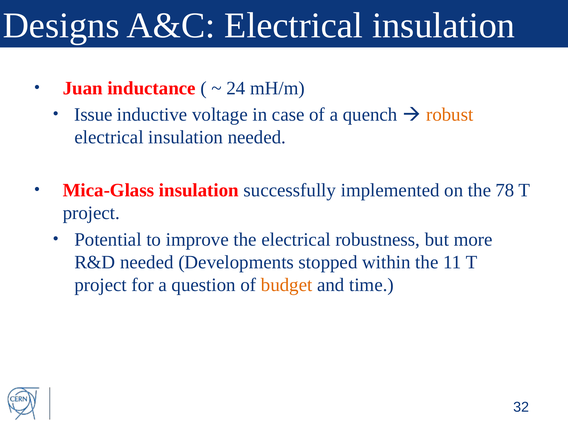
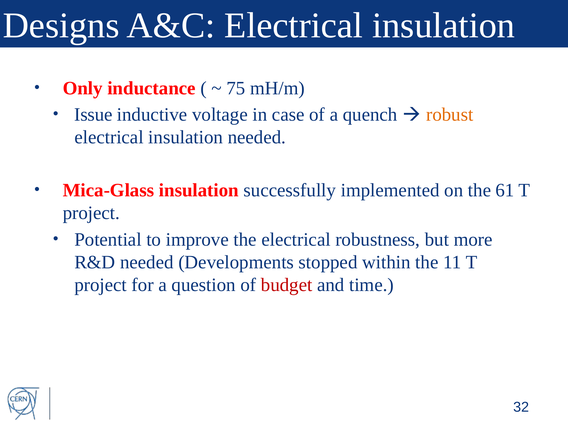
Juan: Juan -> Only
24: 24 -> 75
78: 78 -> 61
budget colour: orange -> red
